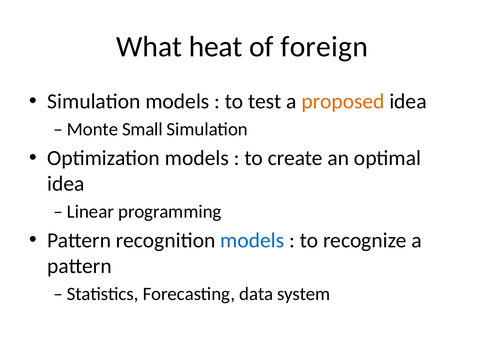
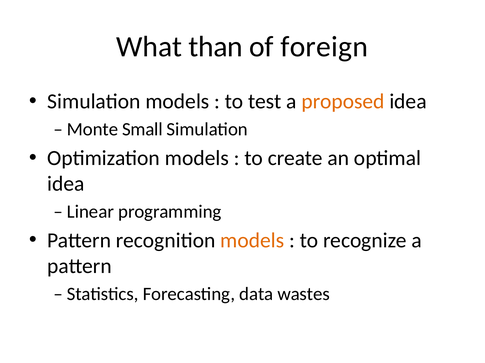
heat: heat -> than
models at (252, 241) colour: blue -> orange
system: system -> wastes
